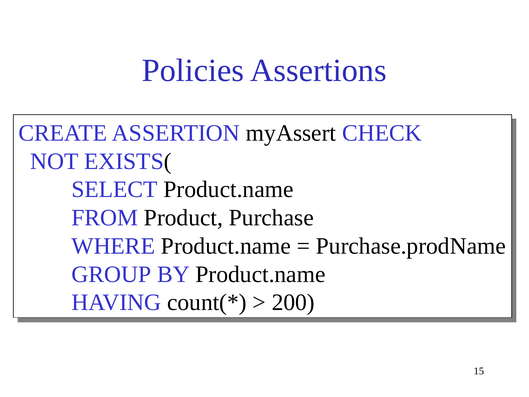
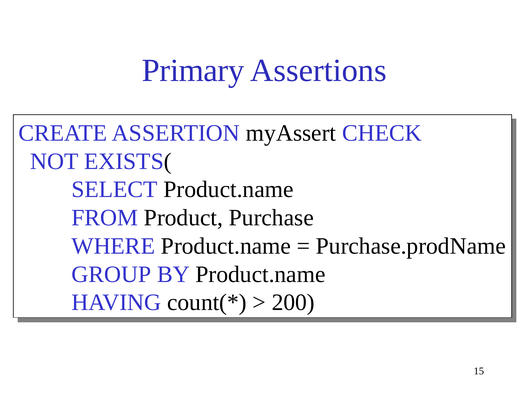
Policies: Policies -> Primary
